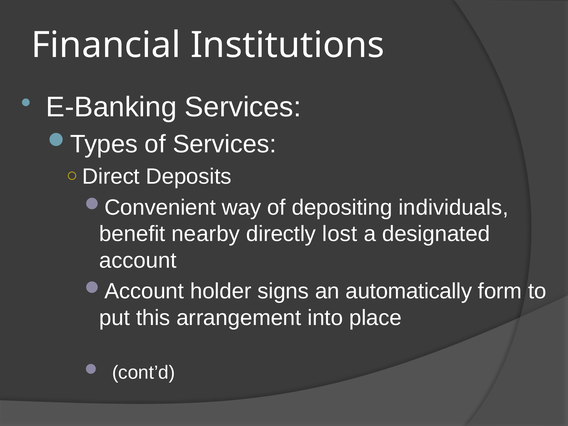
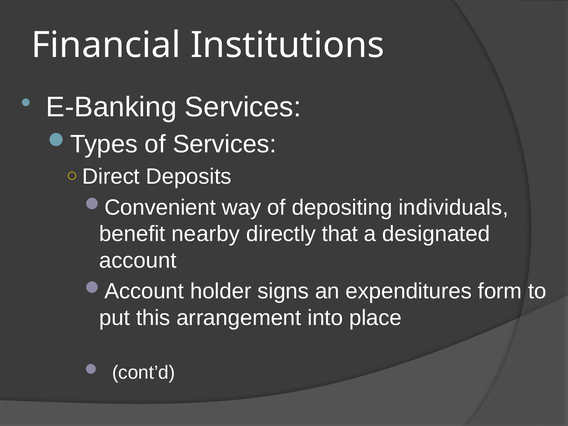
lost: lost -> that
automatically: automatically -> expenditures
